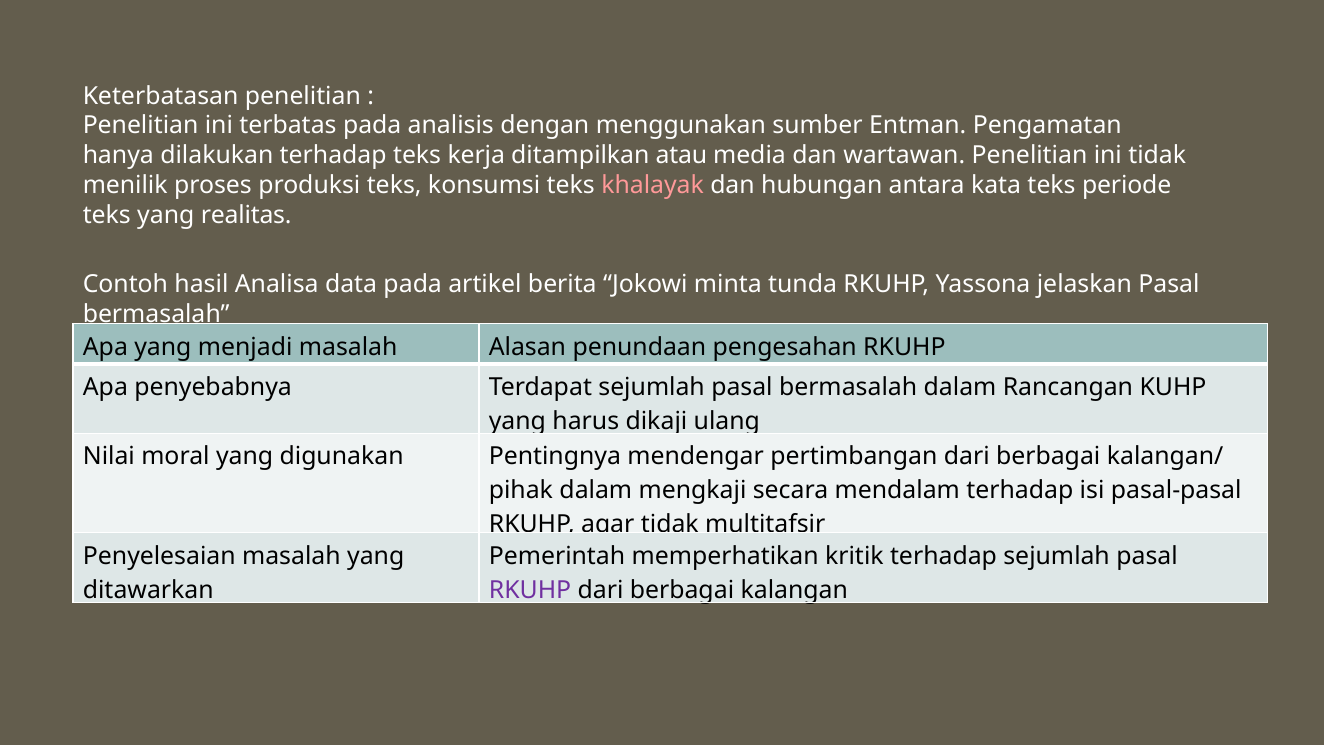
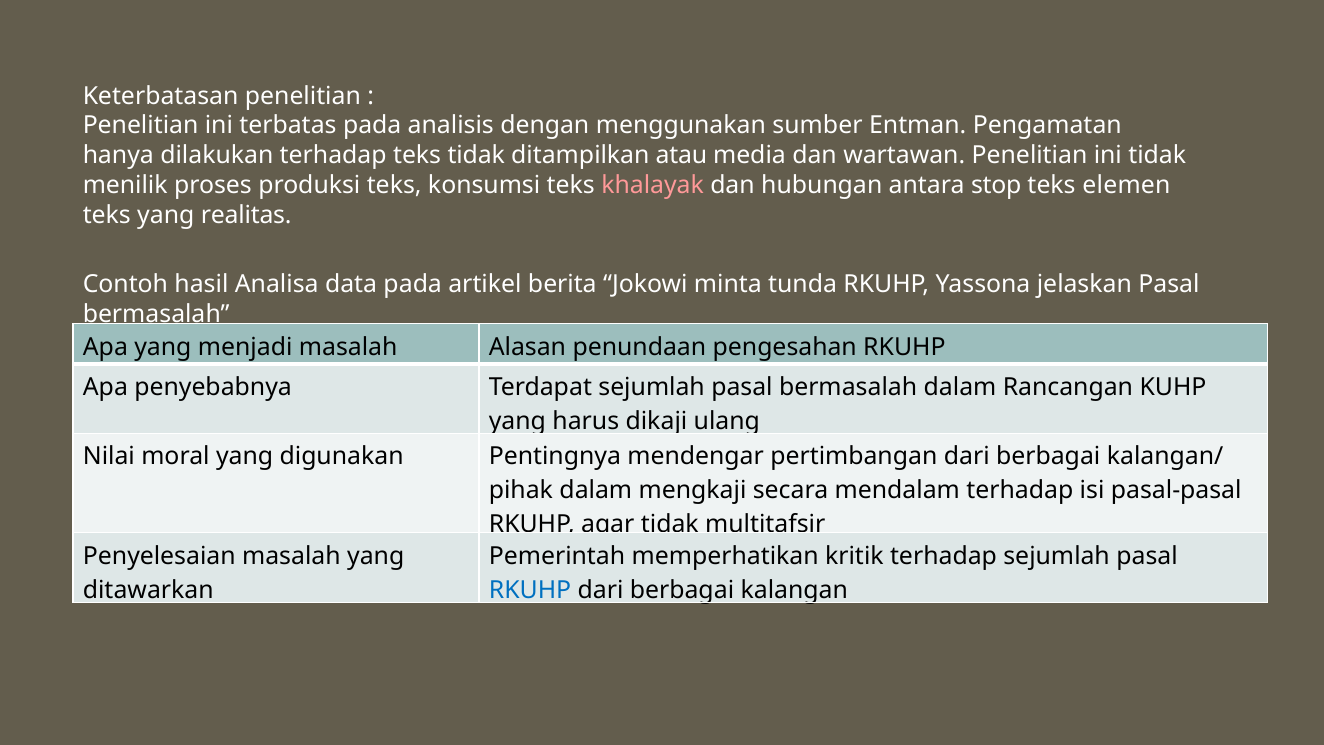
teks kerja: kerja -> tidak
kata: kata -> stop
periode: periode -> elemen
RKUHP at (530, 590) colour: purple -> blue
